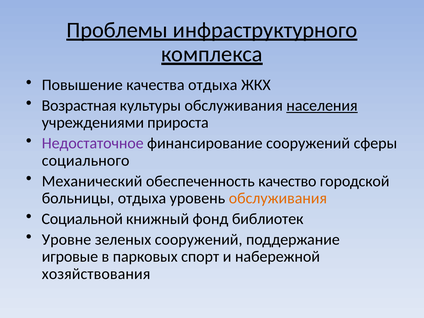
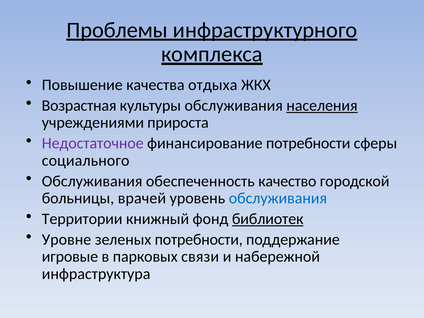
финансирование сооружений: сооружений -> потребности
Механический at (92, 181): Механический -> Обслуживания
больницы отдыха: отдыха -> врачей
обслуживания at (278, 198) colour: orange -> blue
Социальной: Социальной -> Территории
библиотек underline: none -> present
зеленых сооружений: сооружений -> потребности
спорт: спорт -> связи
хозяйствования: хозяйствования -> инфраструктура
